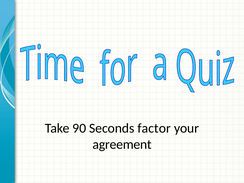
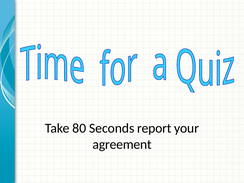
90: 90 -> 80
factor: factor -> report
